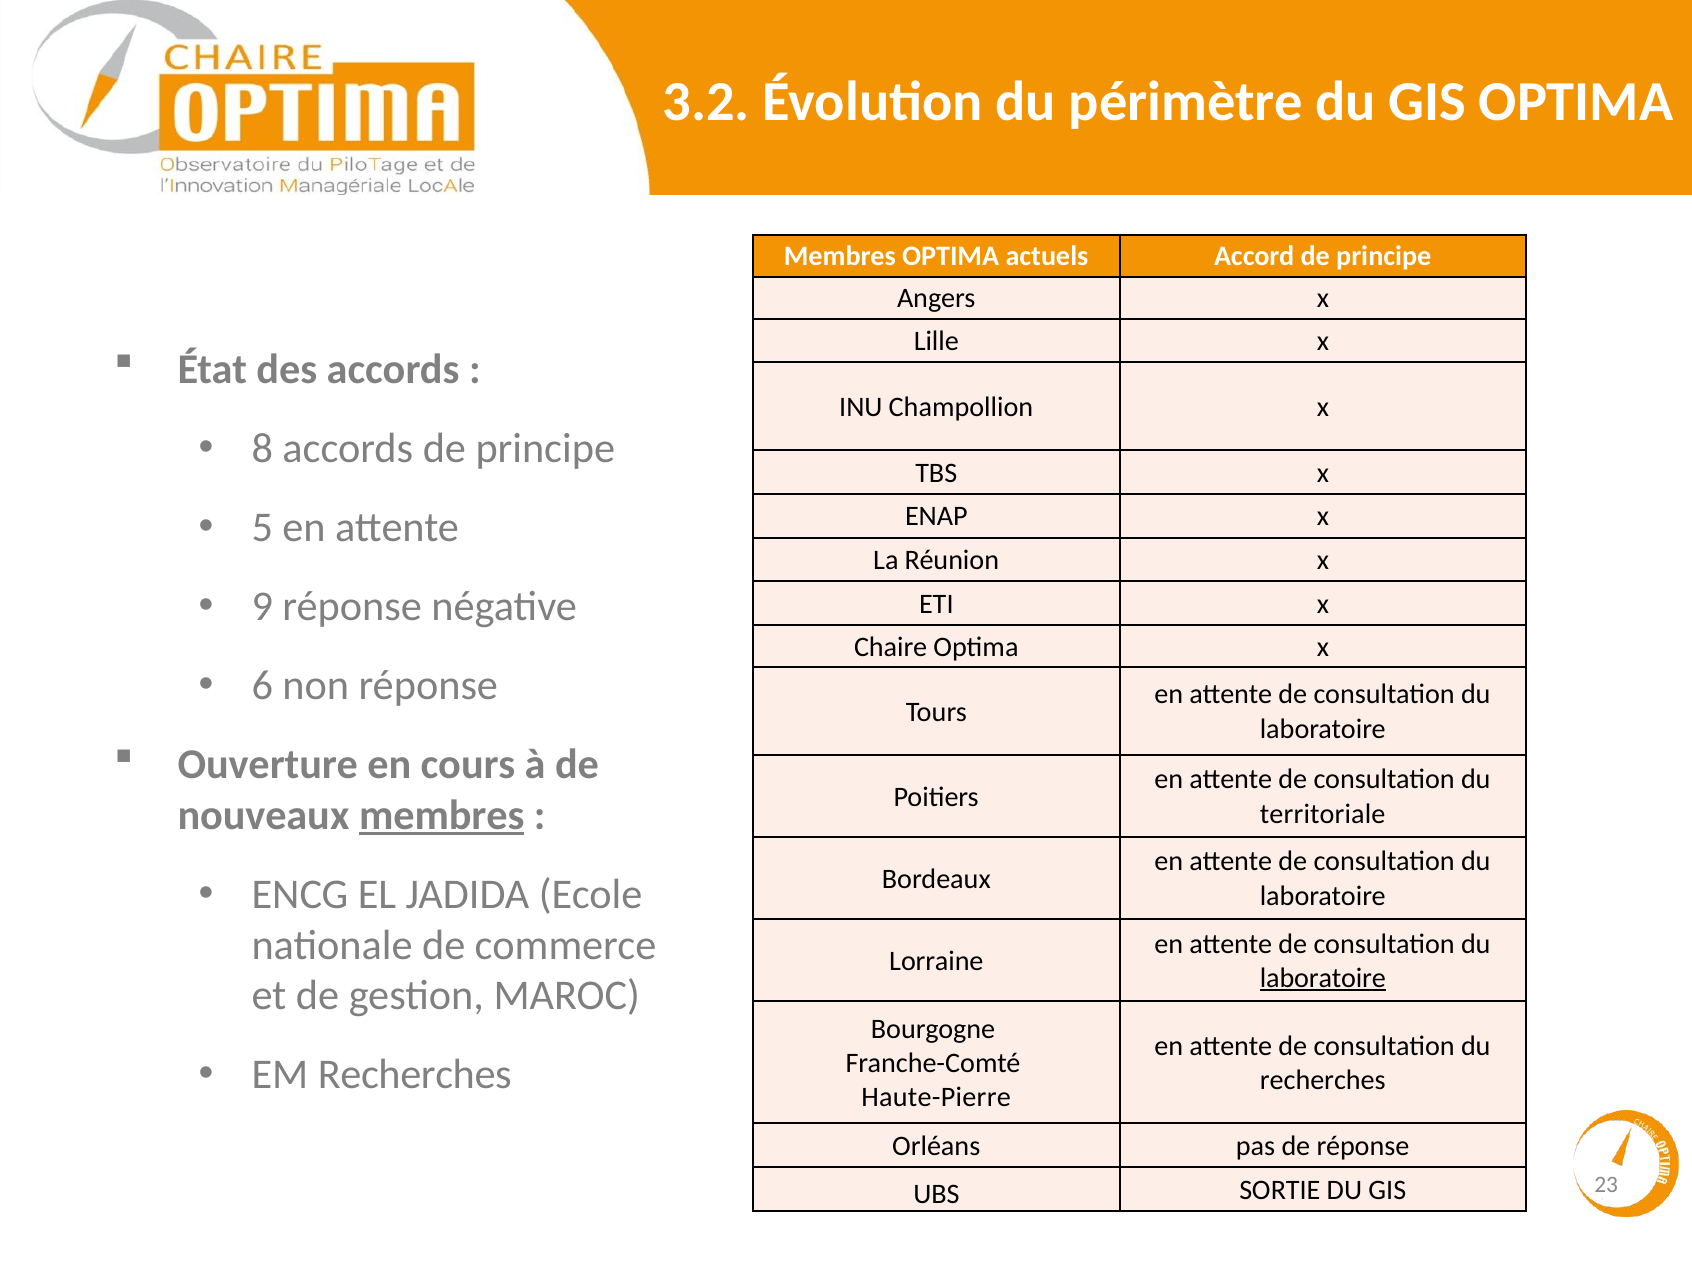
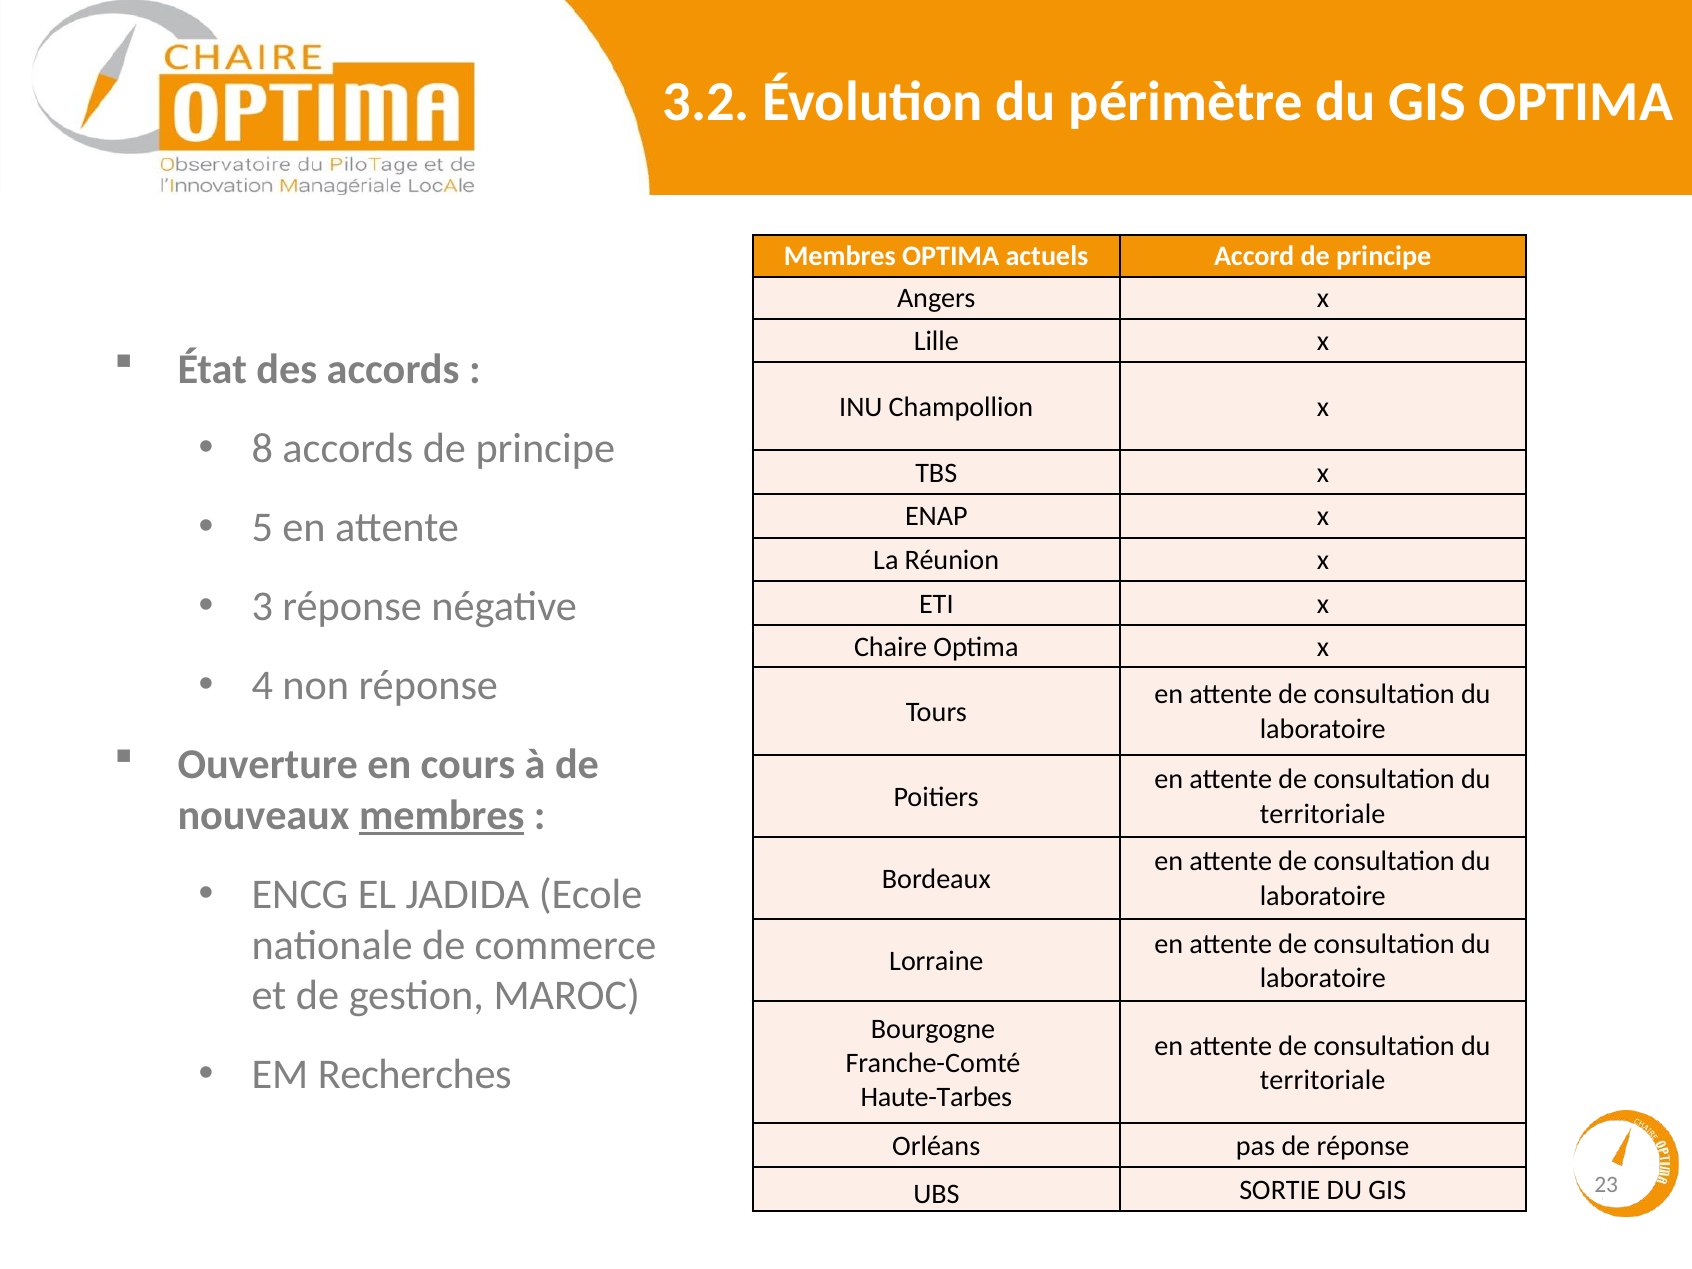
9: 9 -> 3
6: 6 -> 4
laboratoire at (1323, 978) underline: present -> none
recherches at (1323, 1080): recherches -> territoriale
Haute-Pierre: Haute-Pierre -> Haute-Tarbes
